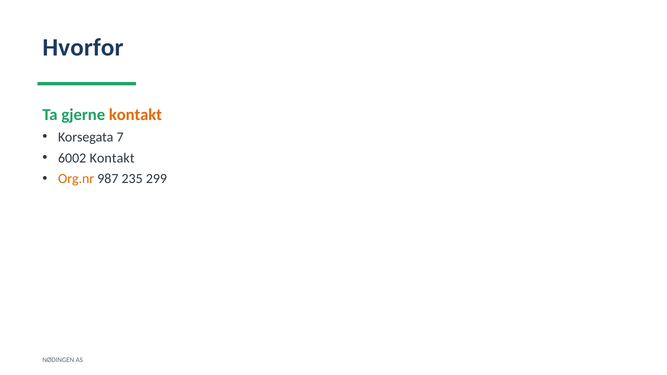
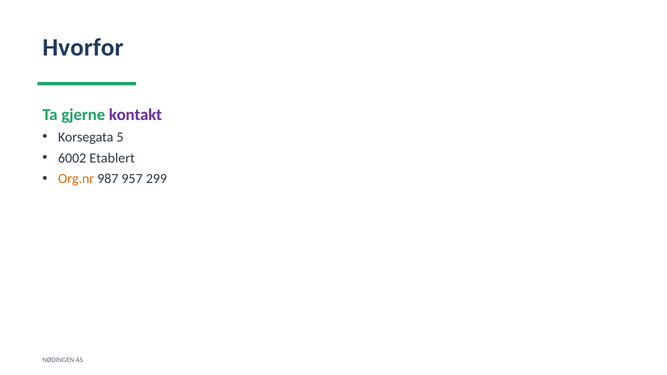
kontakt at (135, 115) colour: orange -> purple
7: 7 -> 5
6002 Kontakt: Kontakt -> Etablert
235: 235 -> 957
